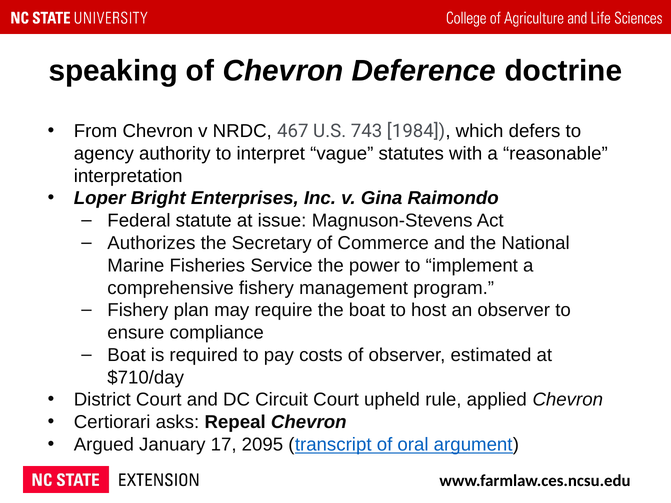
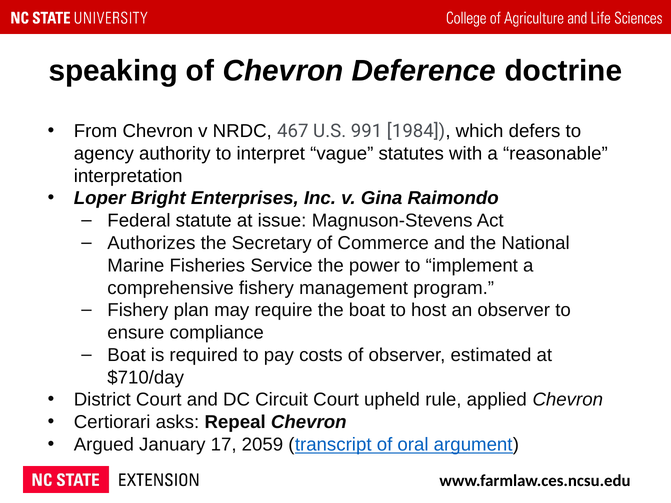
743: 743 -> 991
2095: 2095 -> 2059
